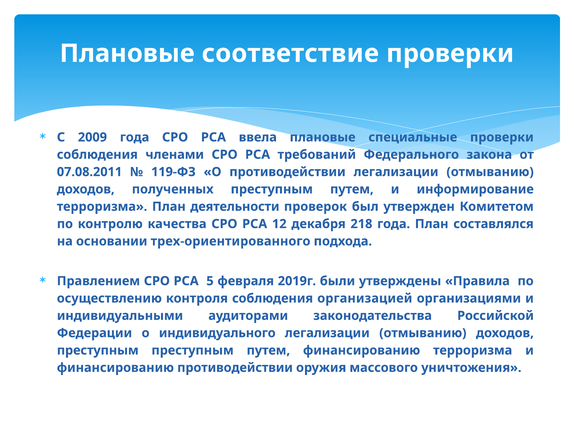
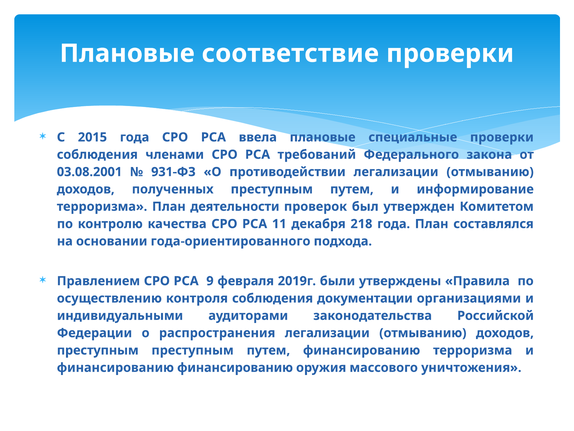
2009: 2009 -> 2015
07.08.2011: 07.08.2011 -> 03.08.2001
119-ФЗ: 119-ФЗ -> 931-ФЗ
12: 12 -> 11
трех-ориентированного: трех-ориентированного -> года-ориентированного
5: 5 -> 9
организацией: организацией -> документации
индивидуального: индивидуального -> распространения
финансированию противодействии: противодействии -> финансированию
